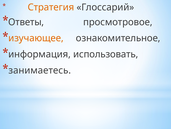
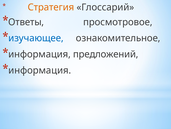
изучающее colour: orange -> blue
использовать: использовать -> предложений
занимаетесь at (40, 70): занимаетесь -> информация
